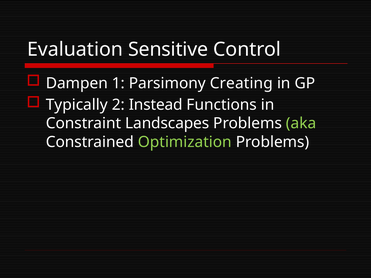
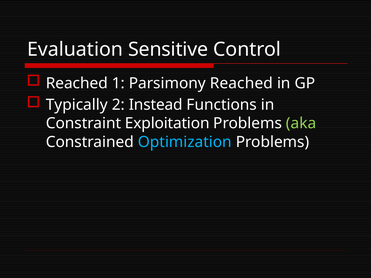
Dampen at (77, 83): Dampen -> Reached
Parsimony Creating: Creating -> Reached
Landscapes: Landscapes -> Exploitation
Optimization colour: light green -> light blue
